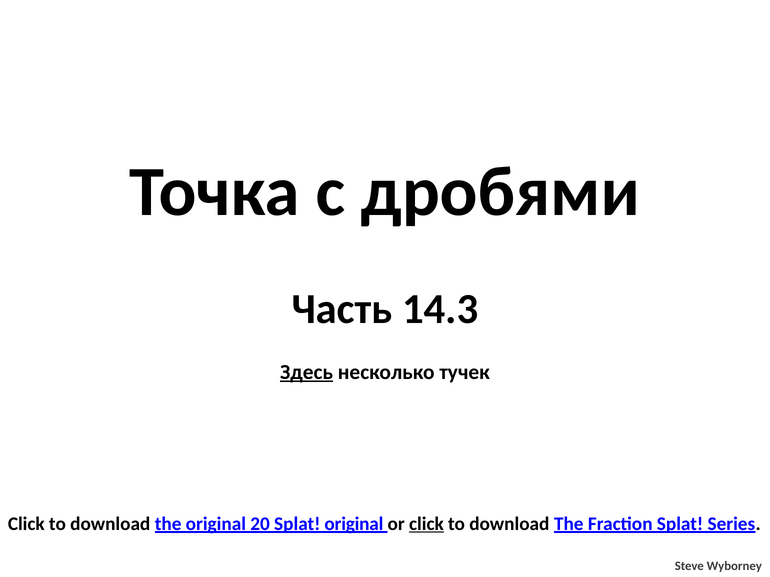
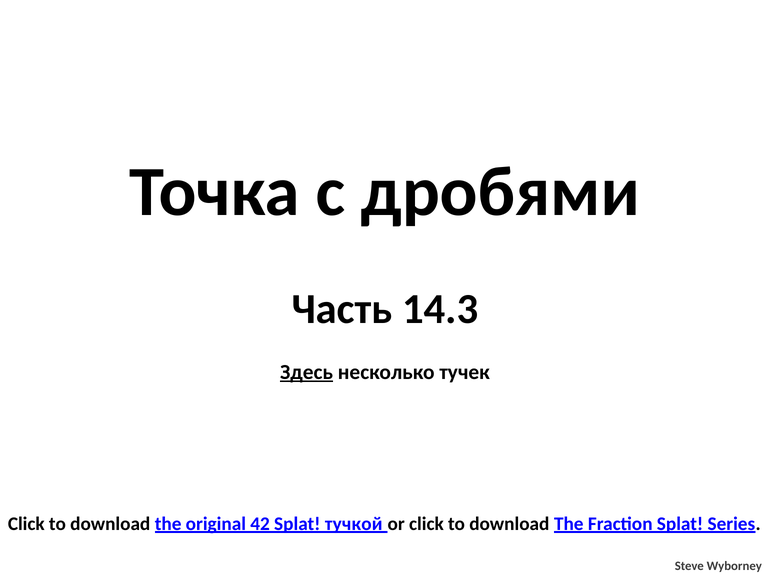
20: 20 -> 42
Splat original: original -> тучкой
click at (426, 524) underline: present -> none
